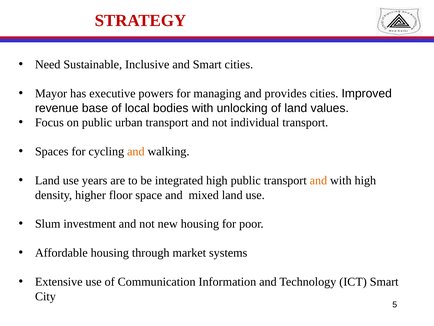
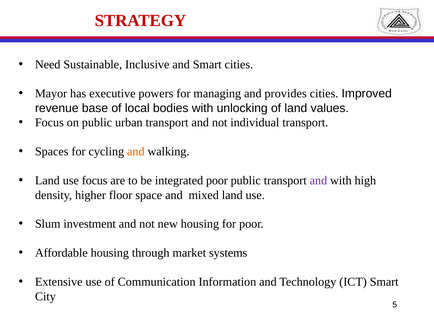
use years: years -> focus
integrated high: high -> poor
and at (318, 180) colour: orange -> purple
